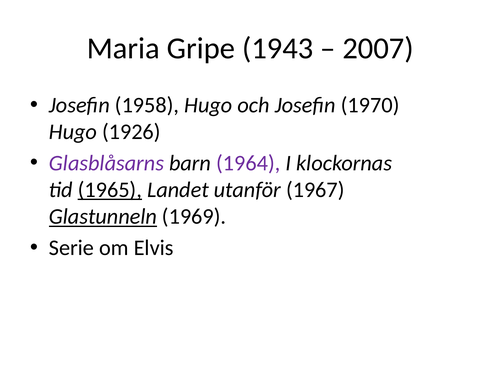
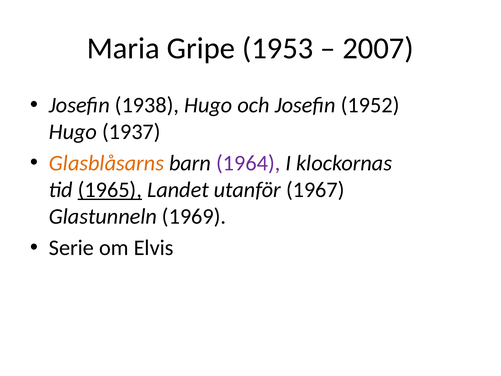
1943: 1943 -> 1953
1958: 1958 -> 1938
1970: 1970 -> 1952
1926: 1926 -> 1937
Glasblåsarns colour: purple -> orange
Glastunneln underline: present -> none
